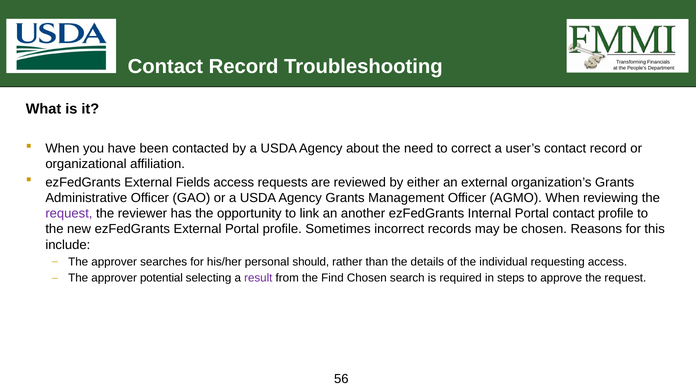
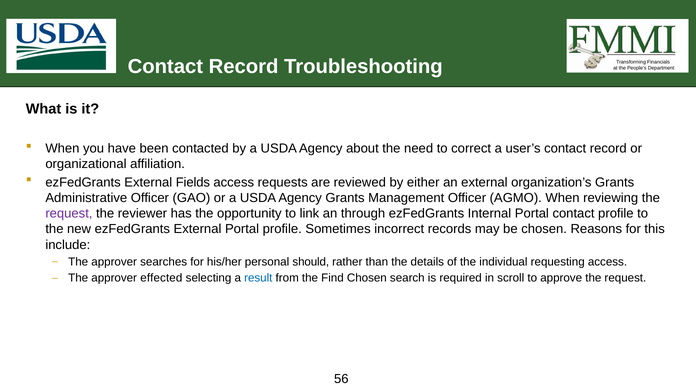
another: another -> through
potential: potential -> effected
result colour: purple -> blue
steps: steps -> scroll
